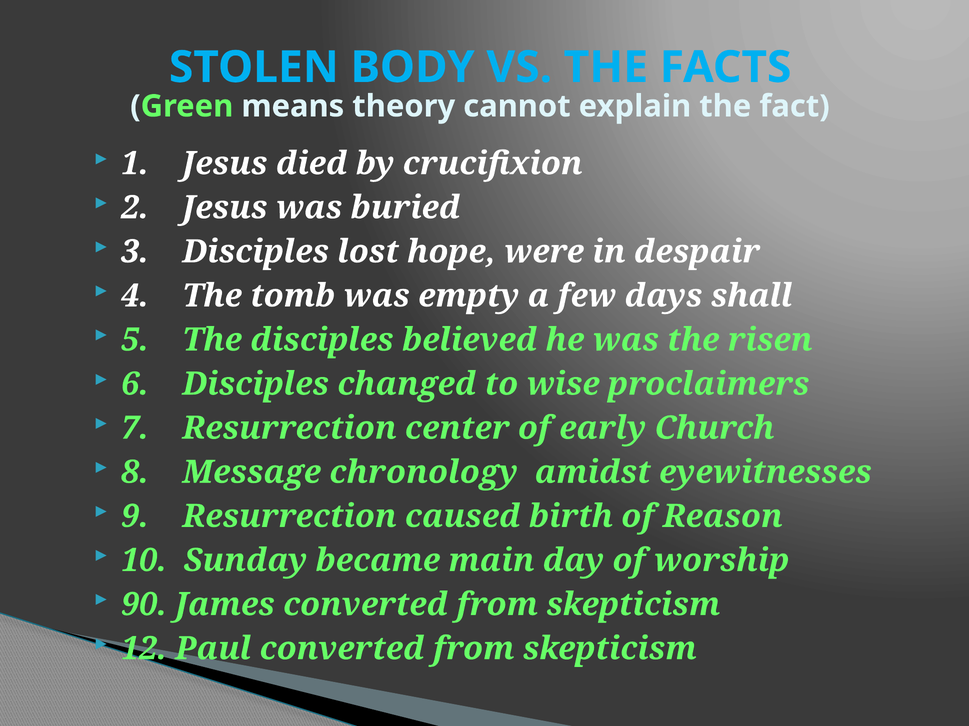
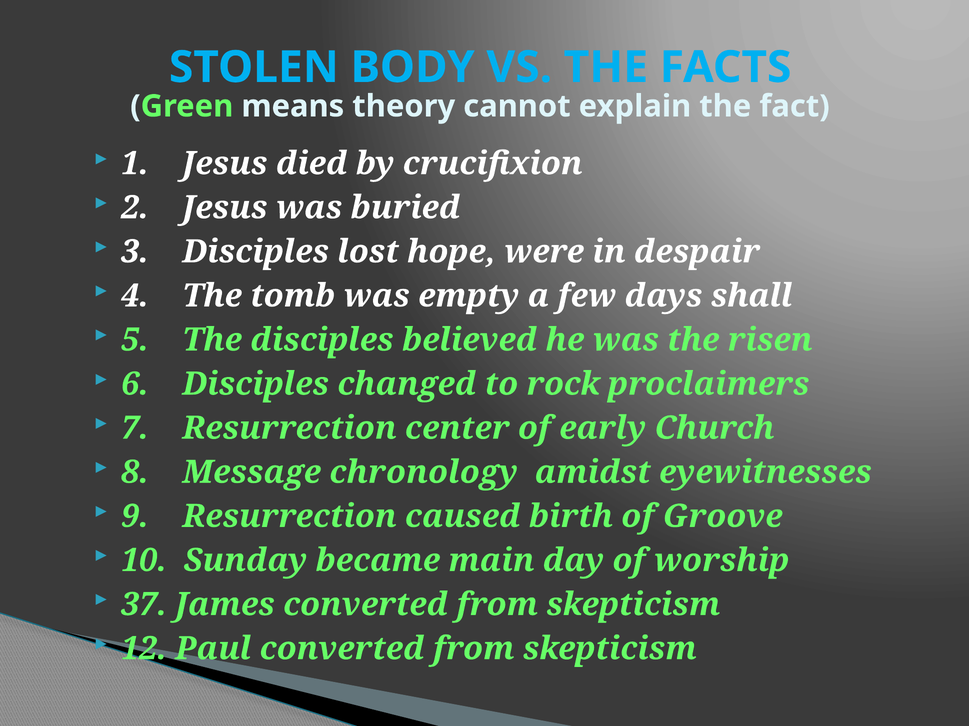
wise: wise -> rock
Reason: Reason -> Groove
90: 90 -> 37
